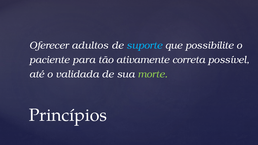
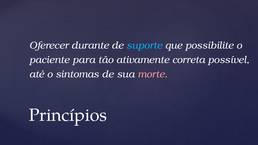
adultos: adultos -> durante
validada: validada -> sintomas
morte colour: light green -> pink
